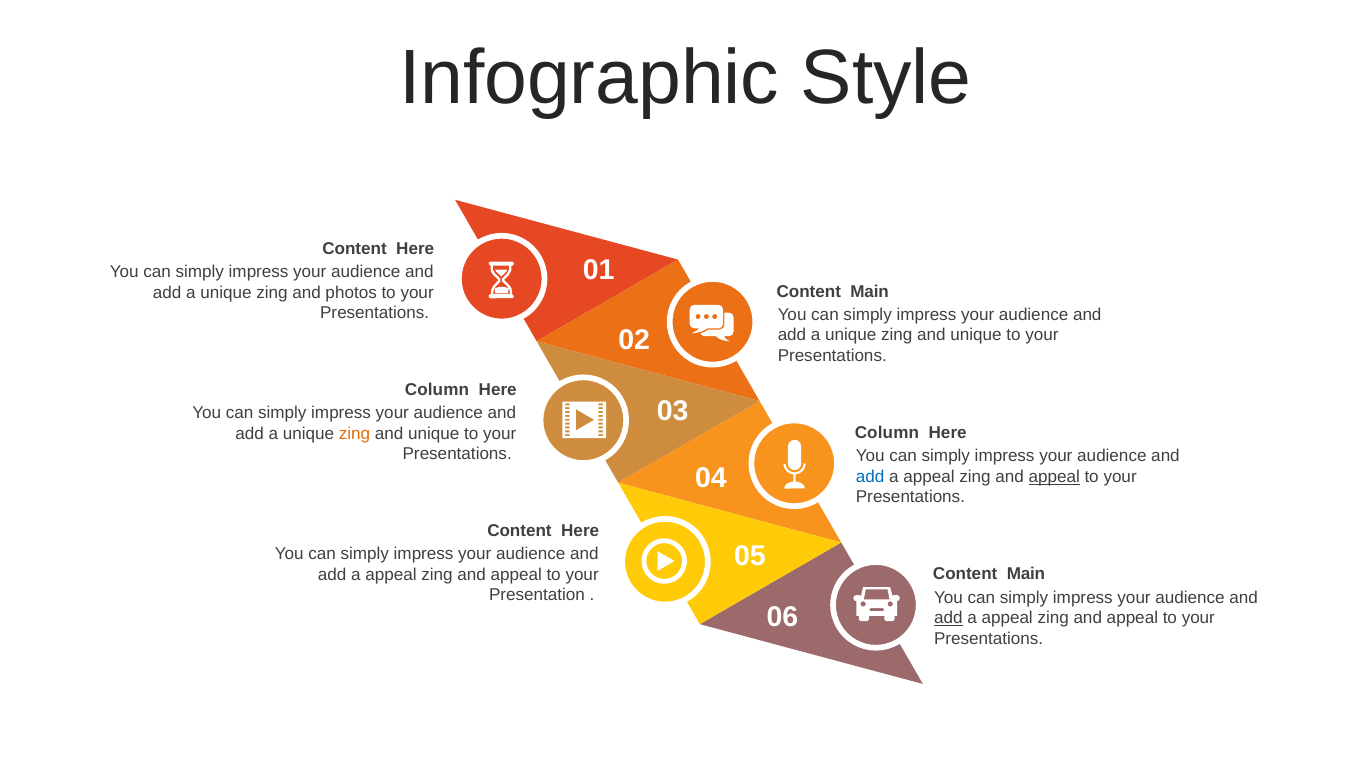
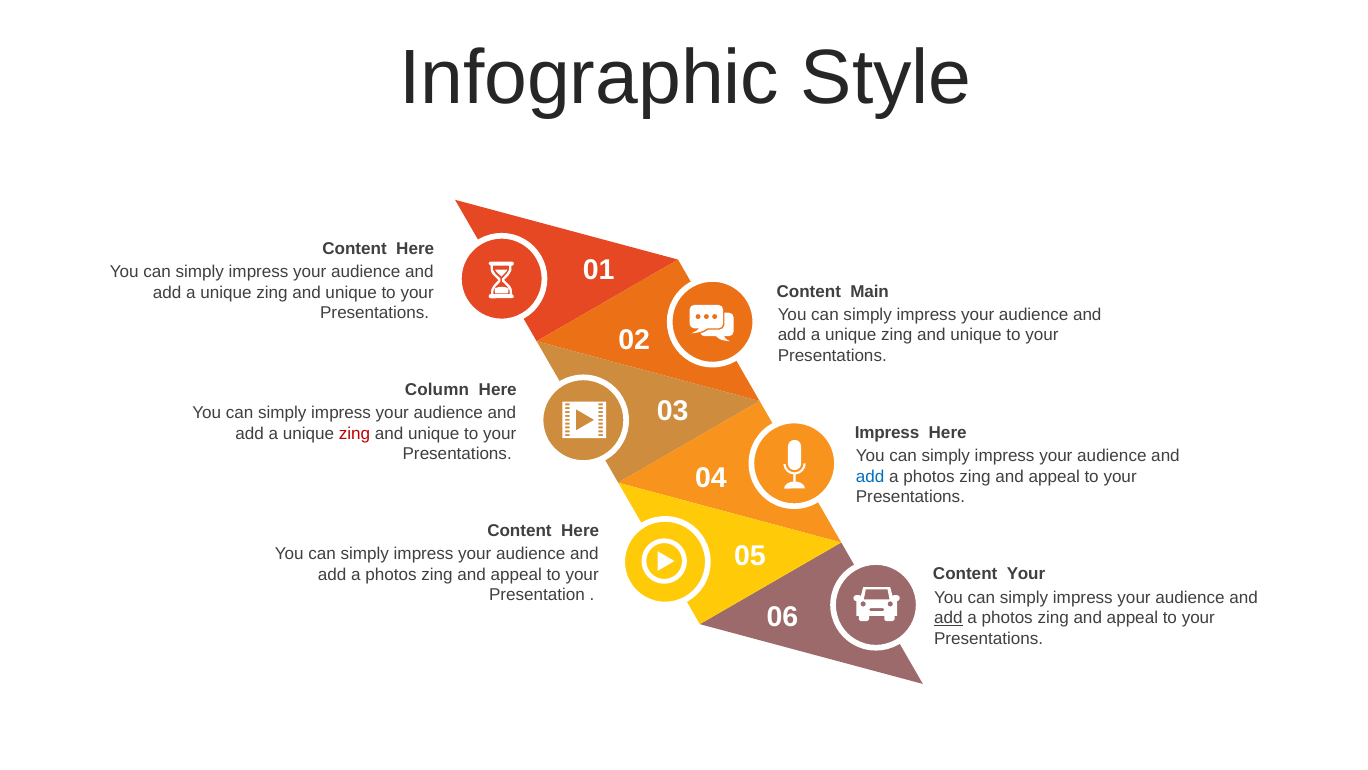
photos at (351, 293): photos -> unique
Column at (887, 433): Column -> Impress
zing at (355, 433) colour: orange -> red
appeal at (929, 476): appeal -> photos
appeal at (1054, 476) underline: present -> none
Main at (1026, 574): Main -> Your
appeal at (391, 574): appeal -> photos
appeal at (1007, 618): appeal -> photos
